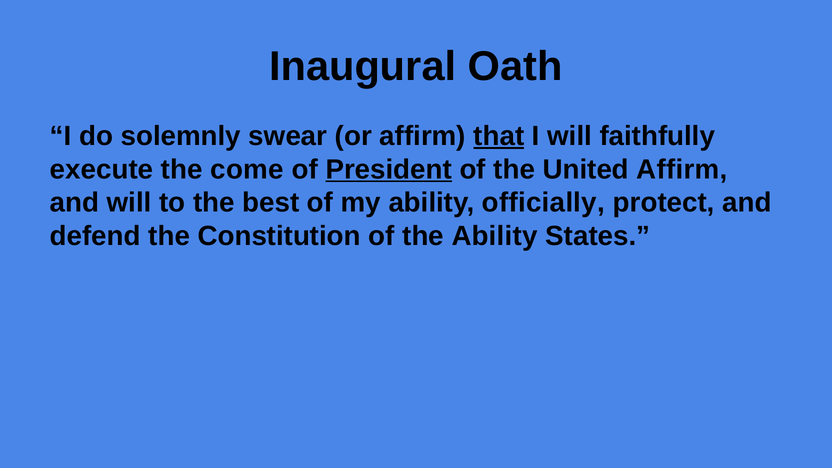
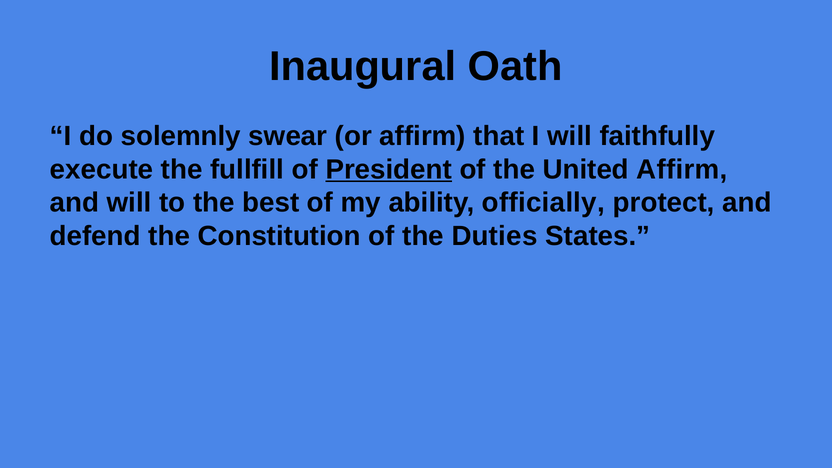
that underline: present -> none
come: come -> fullfill
the Ability: Ability -> Duties
